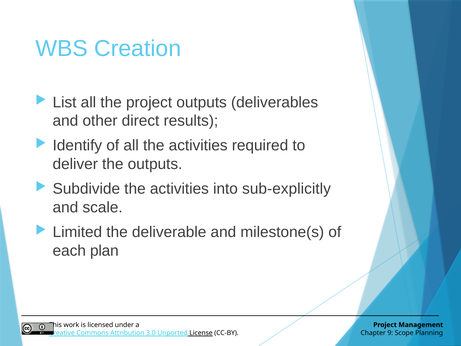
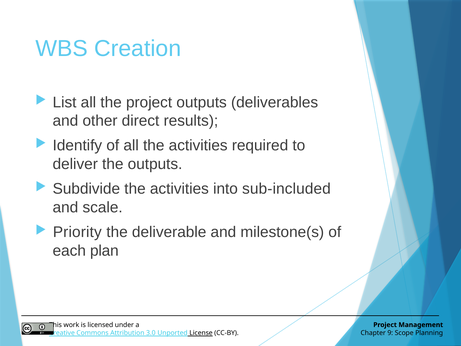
sub-explicitly: sub-explicitly -> sub-included
Limited: Limited -> Priority
